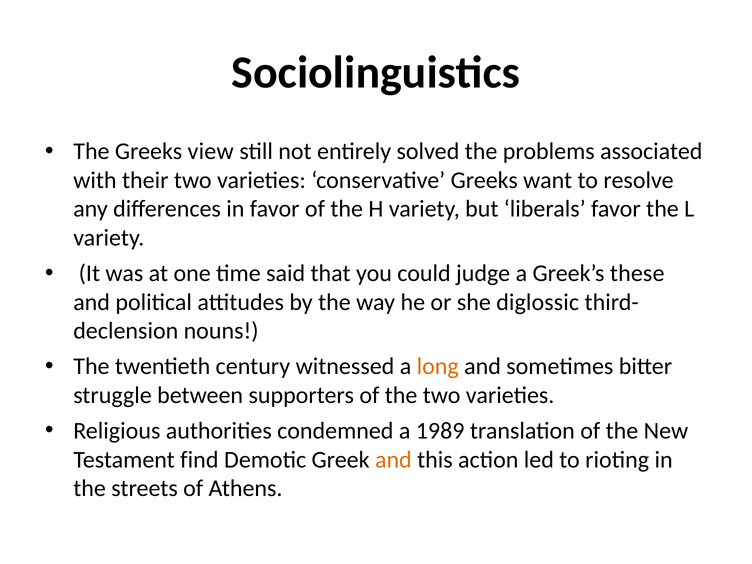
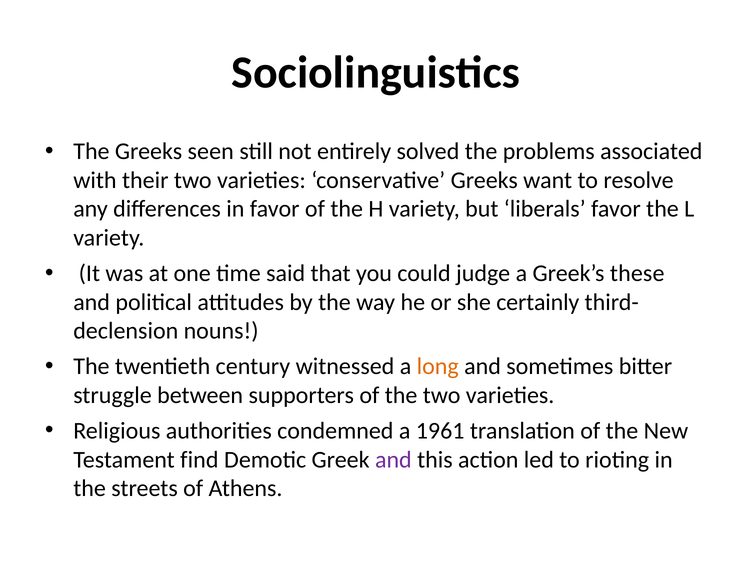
view: view -> seen
diglossic: diglossic -> certainly
1989: 1989 -> 1961
and at (393, 460) colour: orange -> purple
